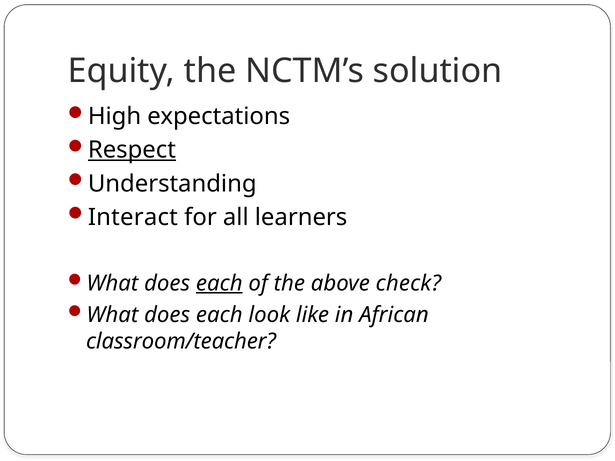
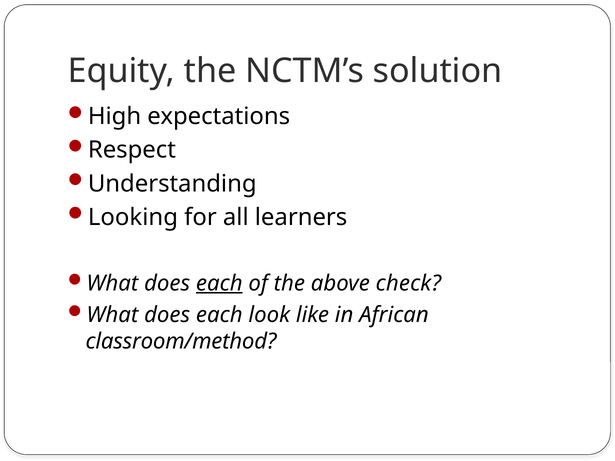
Respect underline: present -> none
Interact: Interact -> Looking
classroom/teacher: classroom/teacher -> classroom/method
